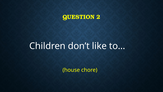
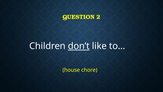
don’t underline: none -> present
